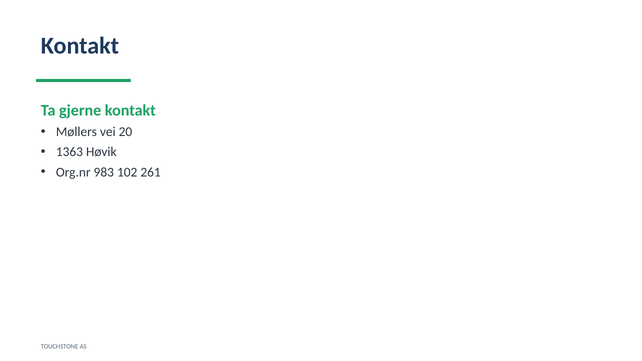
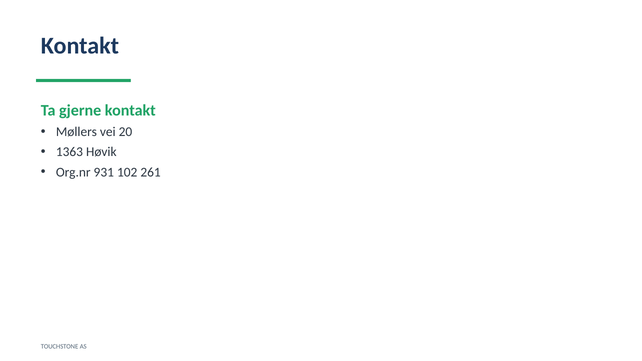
983: 983 -> 931
